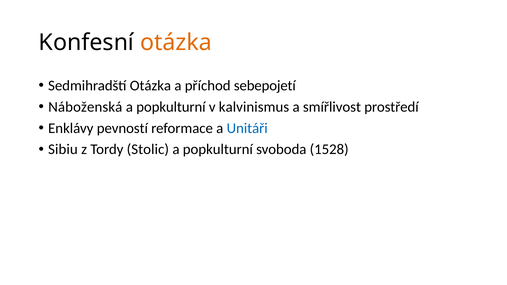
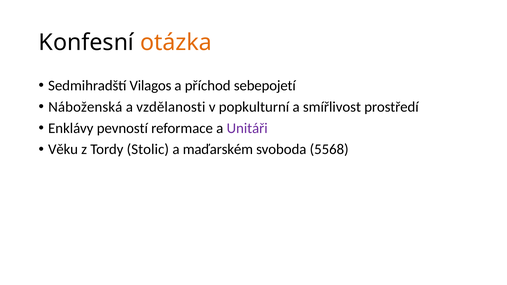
Sedmihradští Otázka: Otázka -> Vilagos
popkulturní at (171, 107): popkulturní -> vzdělanosti
kalvinismus: kalvinismus -> popkulturní
Unitáři colour: blue -> purple
Sibiu: Sibiu -> Věku
popkulturní at (218, 149): popkulturní -> maďarském
1528: 1528 -> 5568
